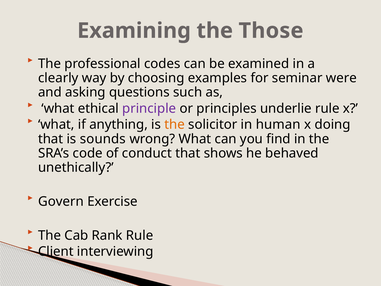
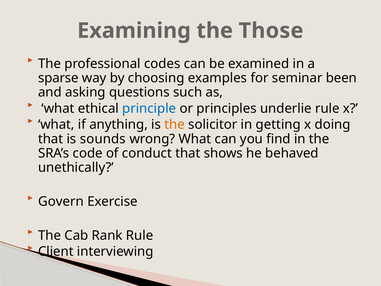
clearly: clearly -> sparse
were: were -> been
principle colour: purple -> blue
human: human -> getting
